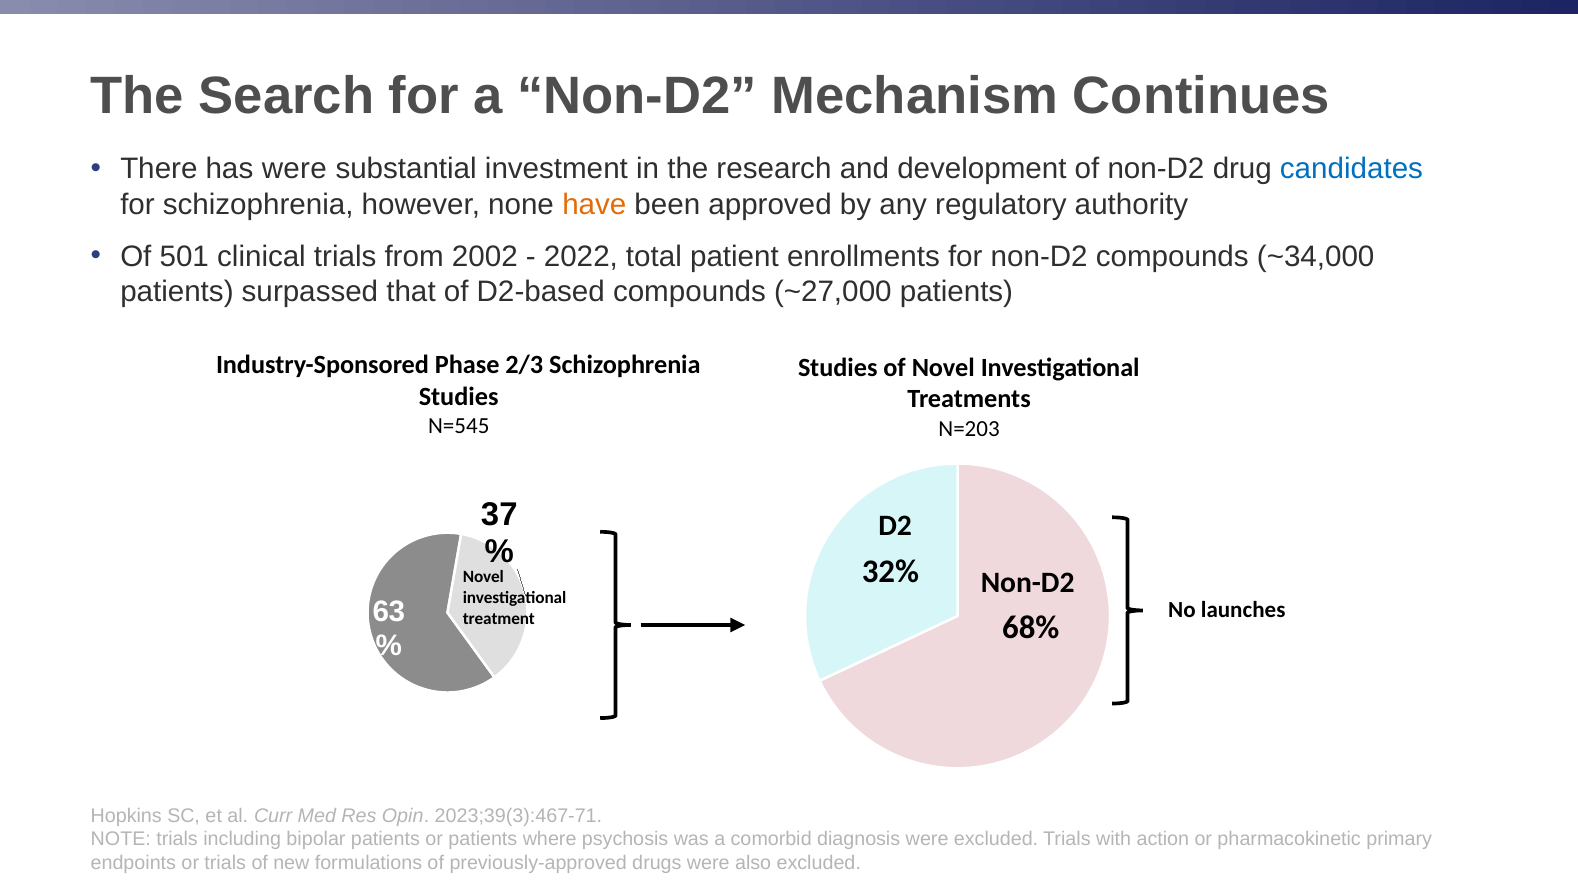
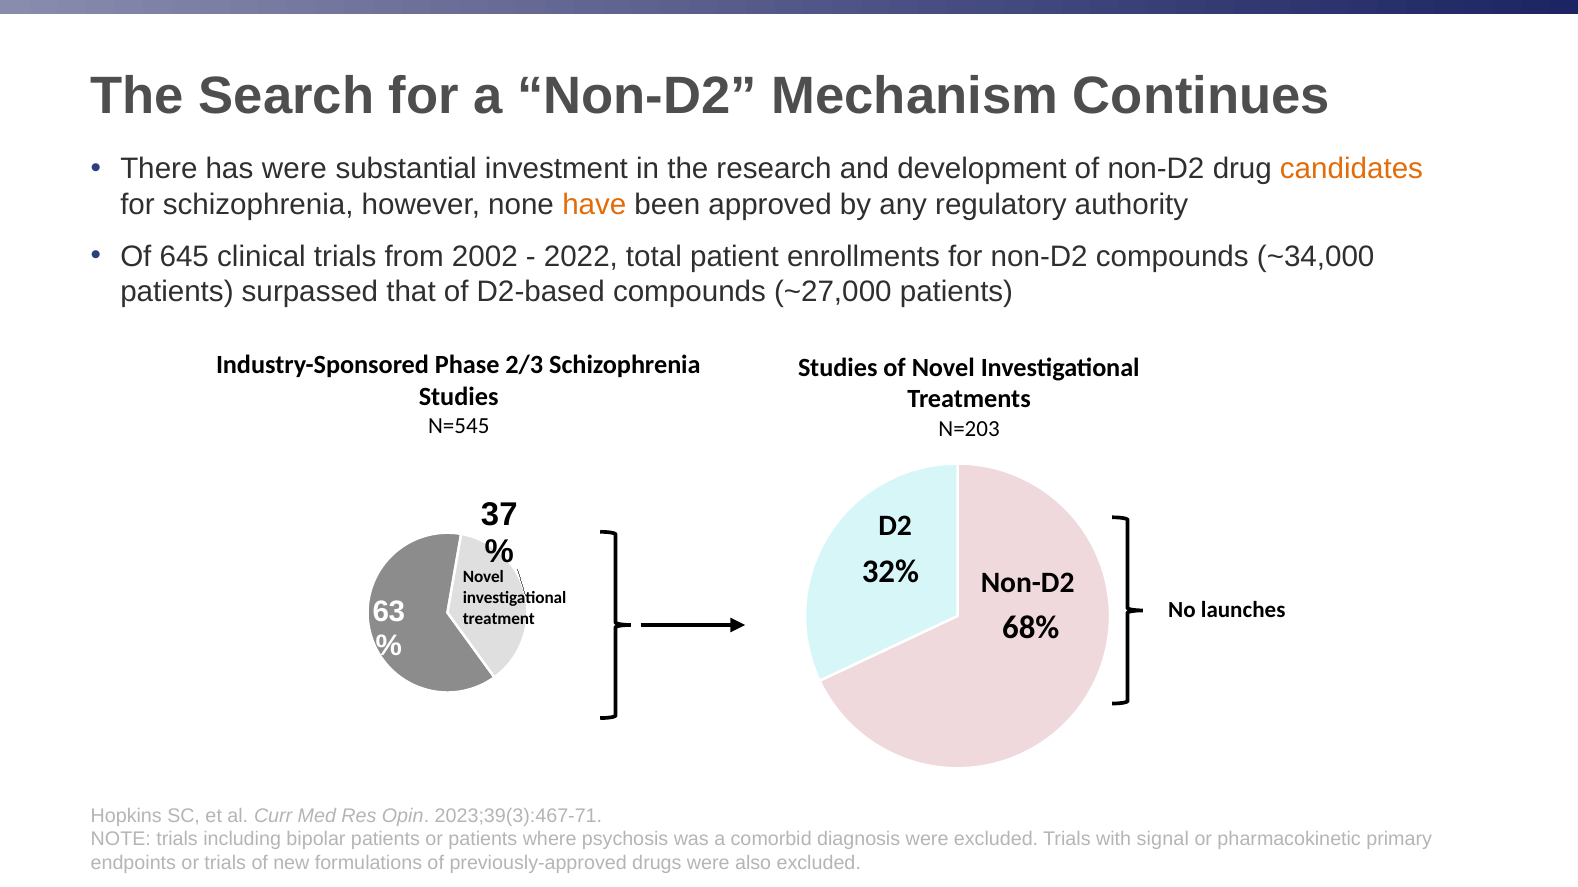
candidates colour: blue -> orange
501: 501 -> 645
action: action -> signal
